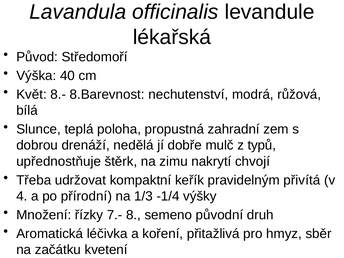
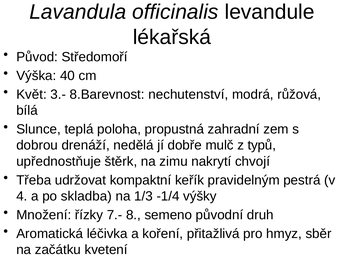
8.-: 8.- -> 3.-
přivítá: přivítá -> pestrá
přírodní: přírodní -> skladba
